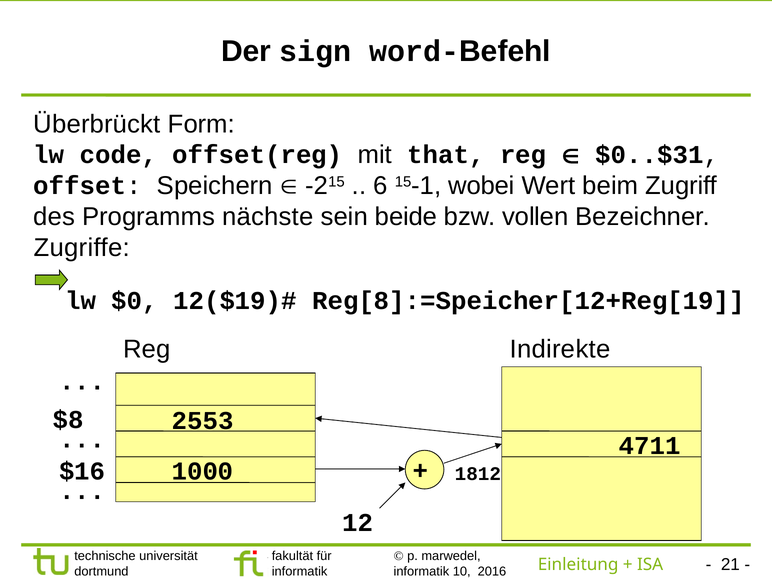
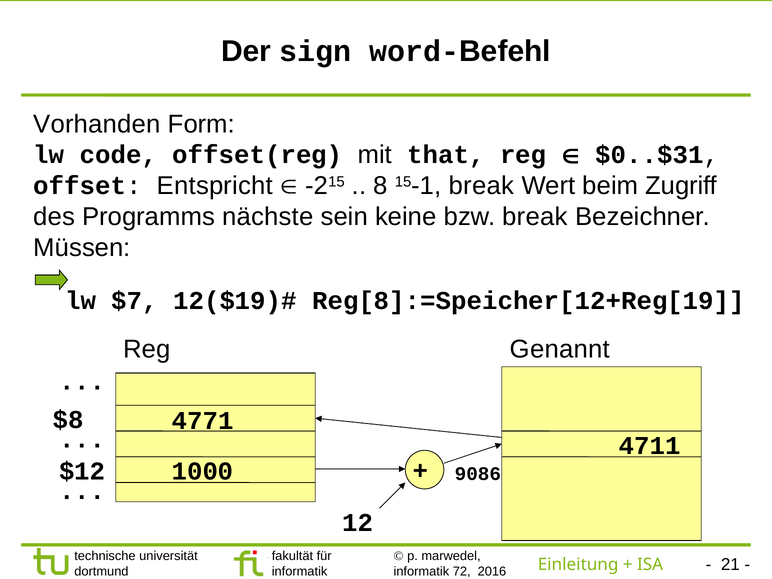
Überbrückt: Überbrückt -> Vorhanden
Speichern: Speichern -> Entspricht
6: 6 -> 8
15-1 wobei: wobei -> break
beide: beide -> keine
bzw vollen: vollen -> break
Zugriffe: Zugriffe -> Müssen
$0: $0 -> $7
Indirekte: Indirekte -> Genannt
2553: 2553 -> 4771
$16: $16 -> $12
1812: 1812 -> 9086
10: 10 -> 72
